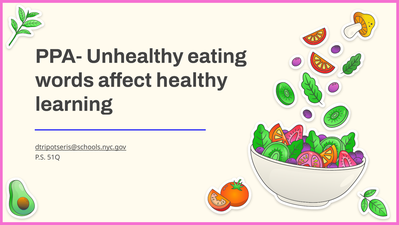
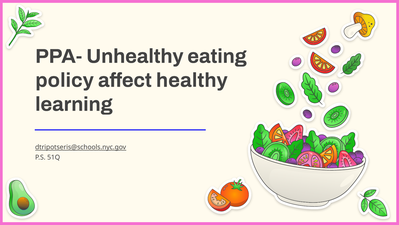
words: words -> policy
